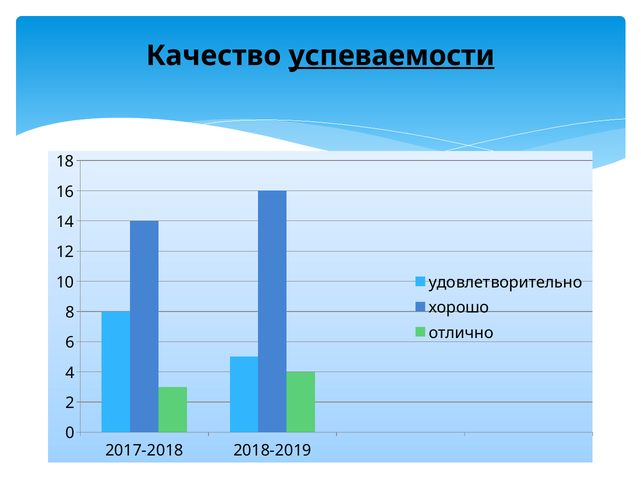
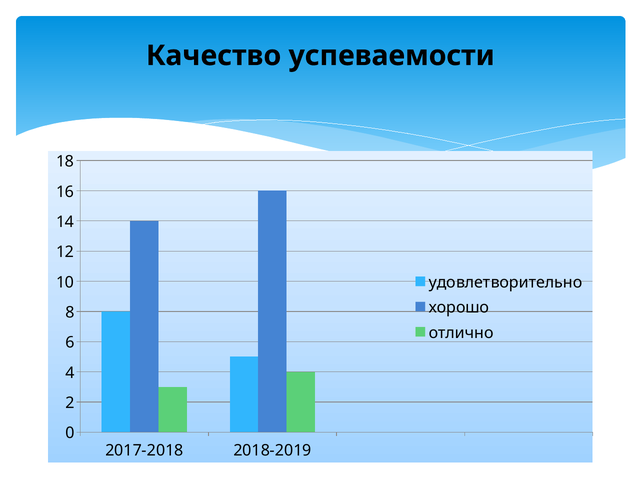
успеваемости underline: present -> none
